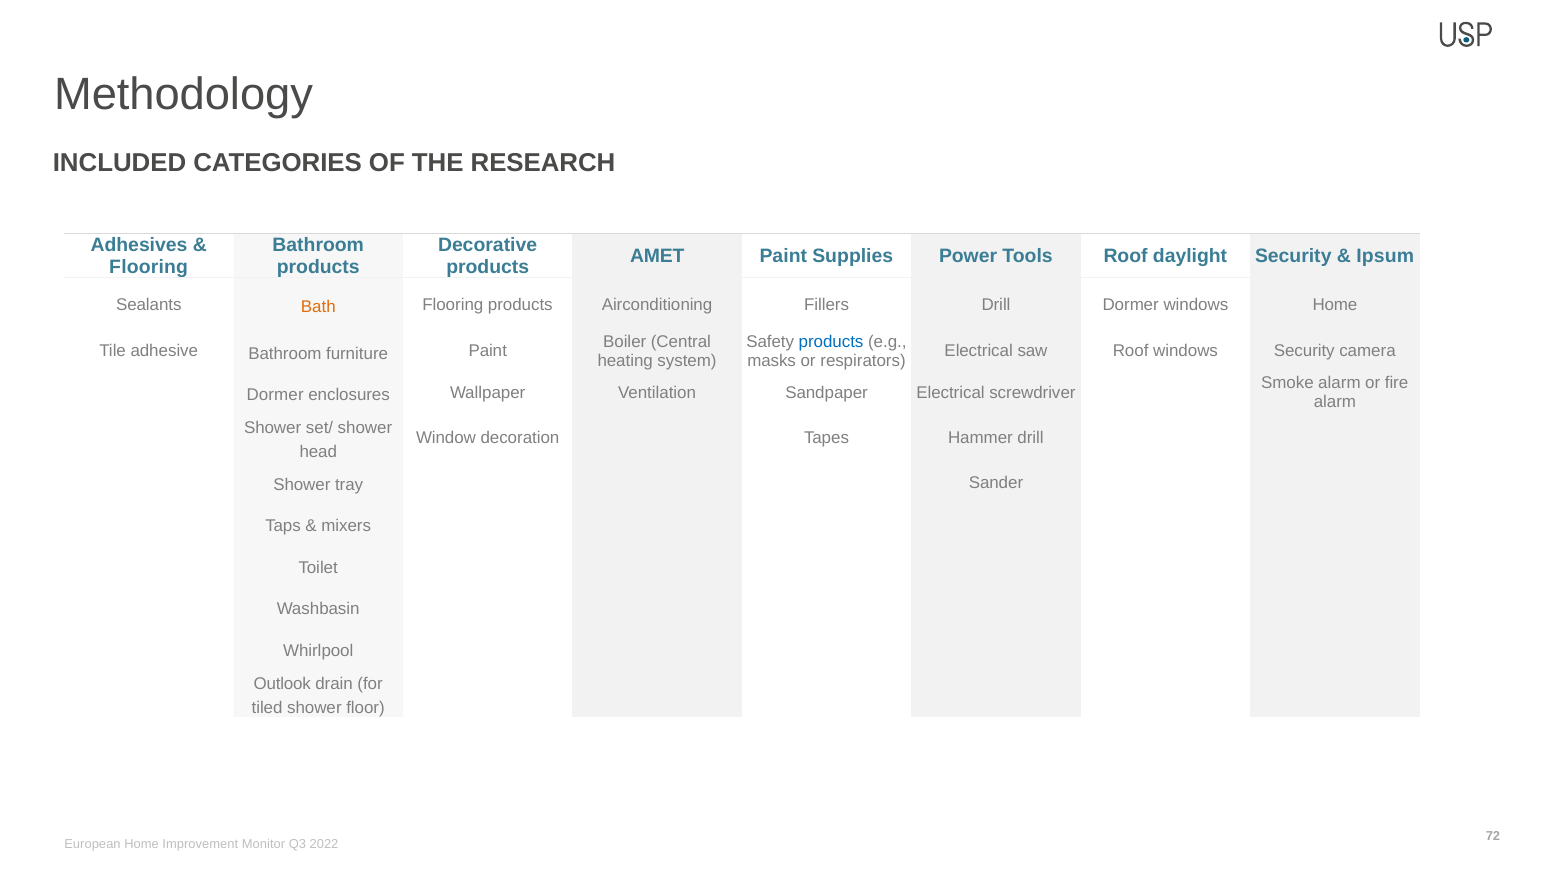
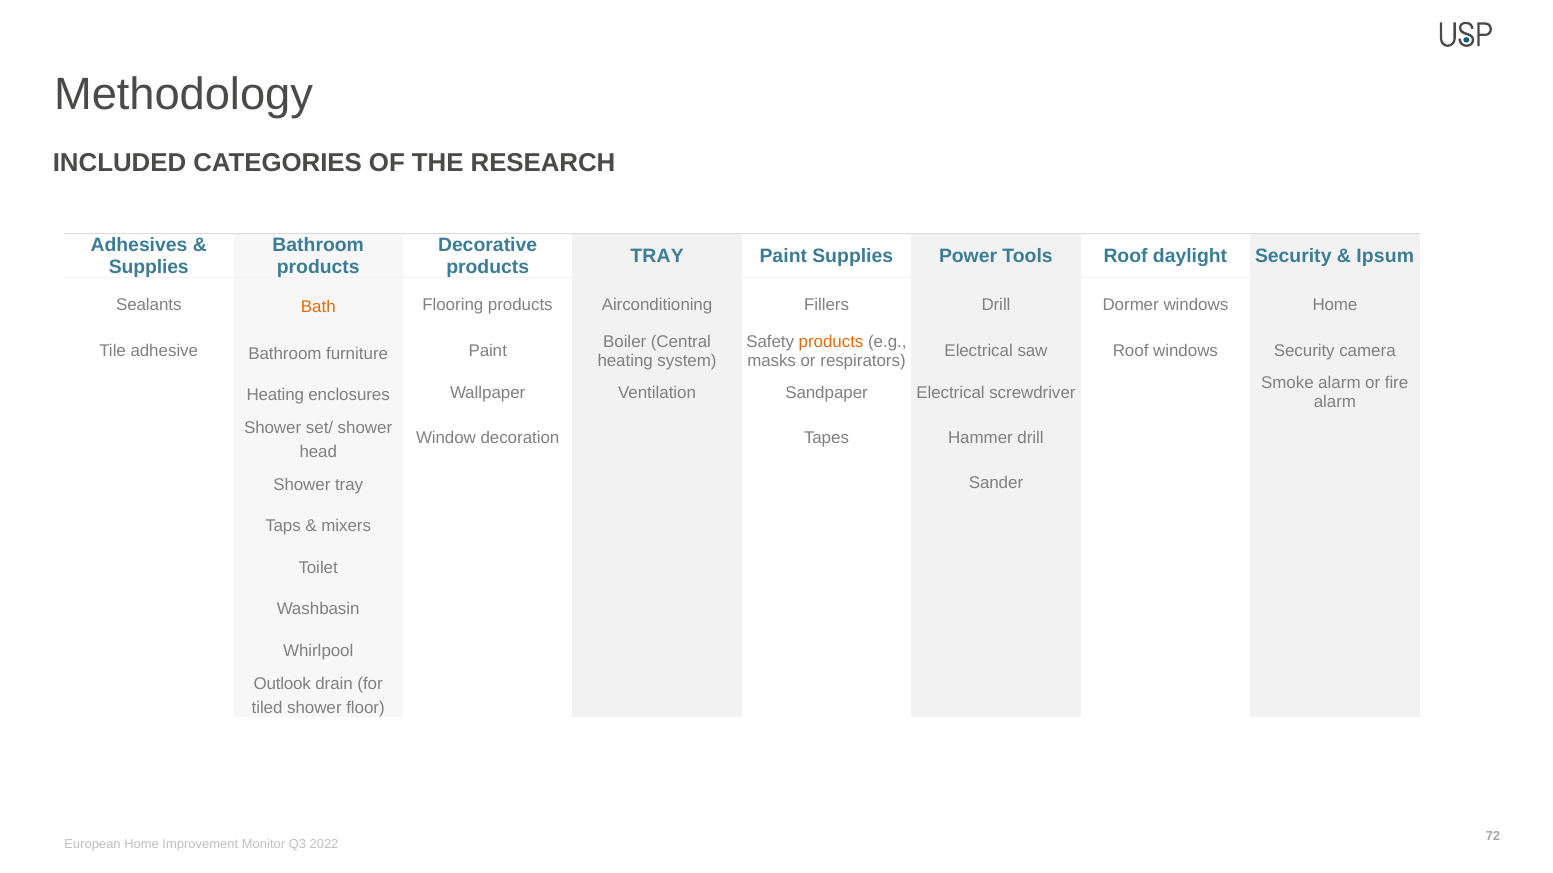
AMET at (657, 257): AMET -> TRAY
Flooring at (149, 267): Flooring -> Supplies
products at (831, 342) colour: blue -> orange
Dormer at (275, 395): Dormer -> Heating
